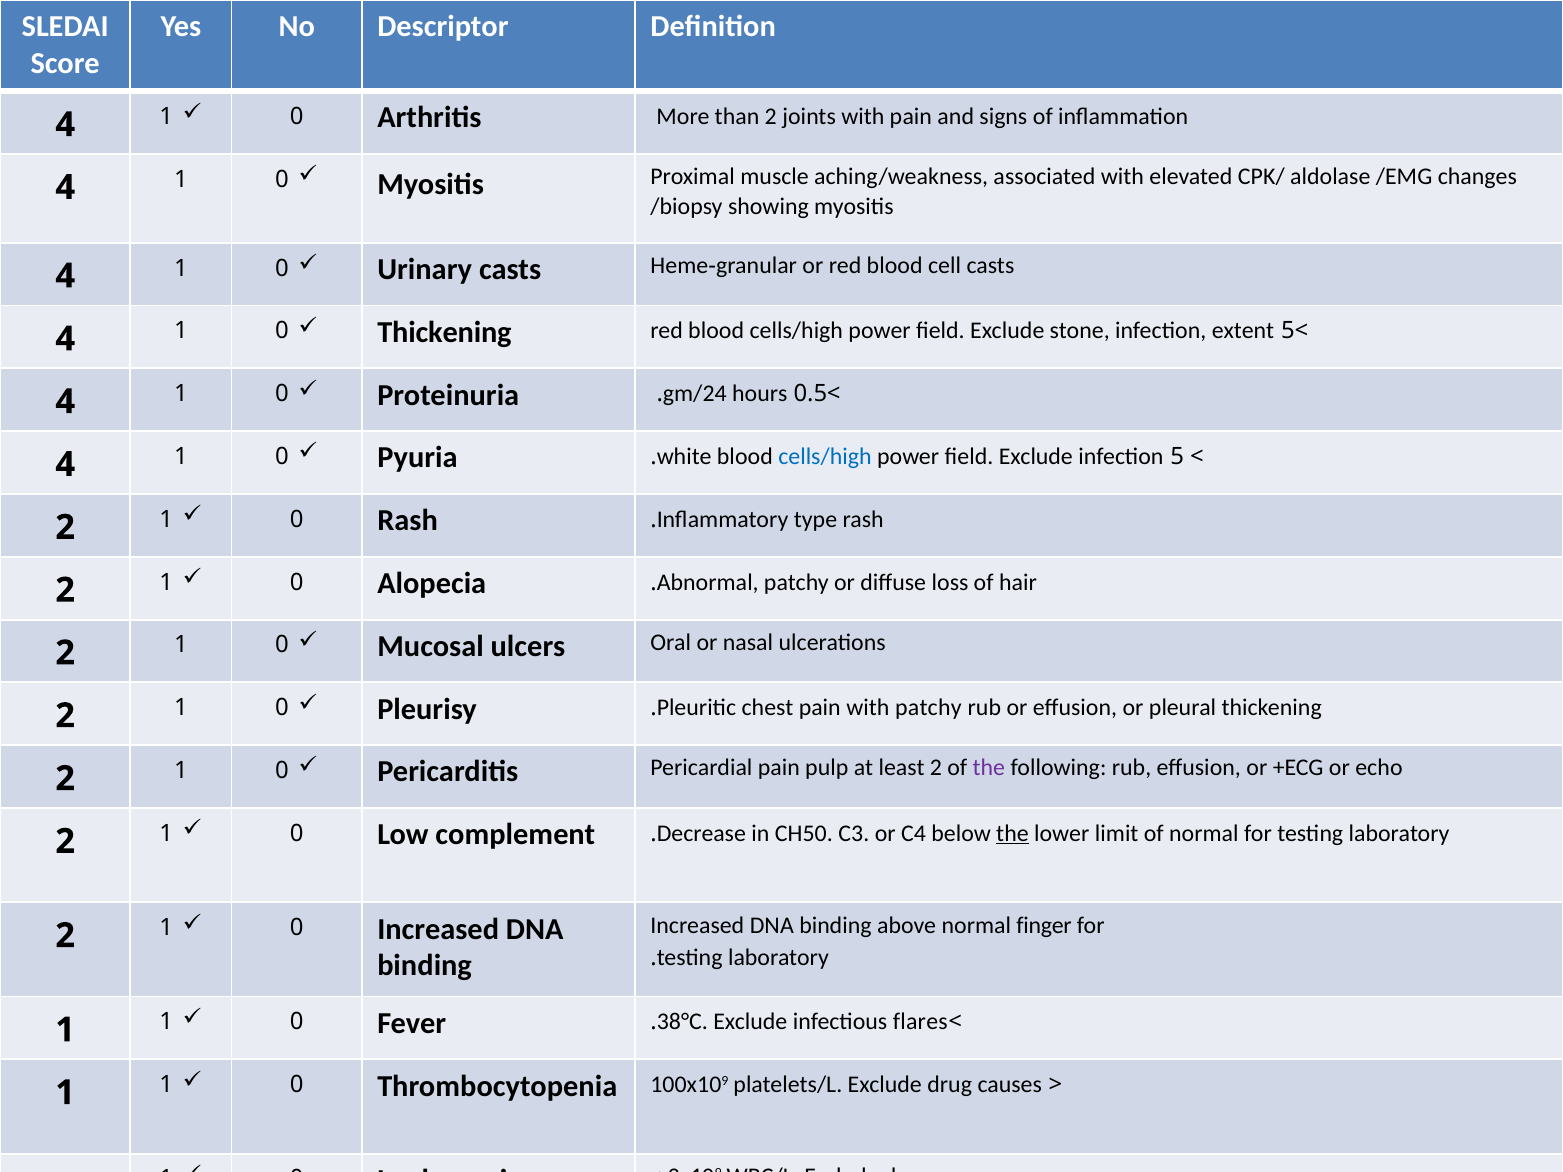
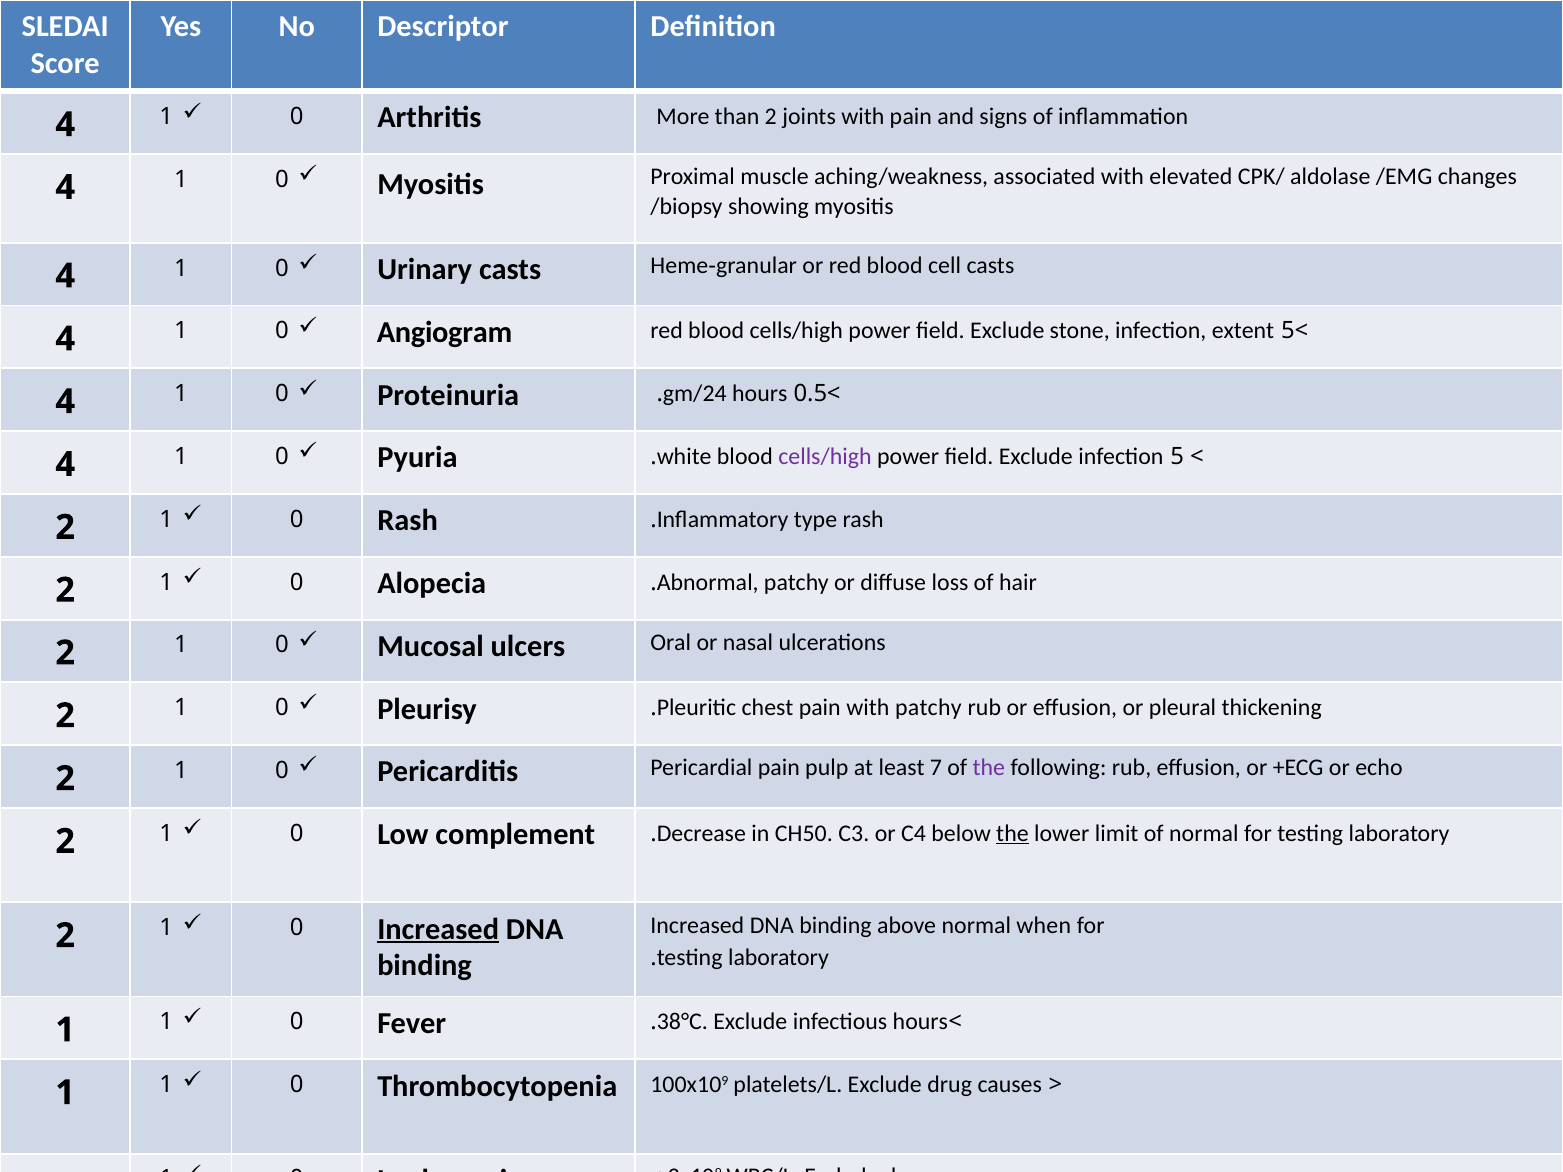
0 Thickening: Thickening -> Angiogram
cells/high at (825, 457) colour: blue -> purple
least 2: 2 -> 7
finger: finger -> when
Increased at (438, 929) underline: none -> present
infectious flares: flares -> hours
